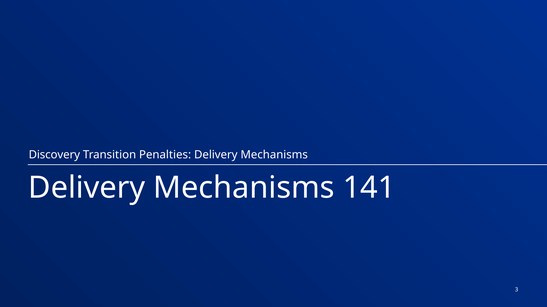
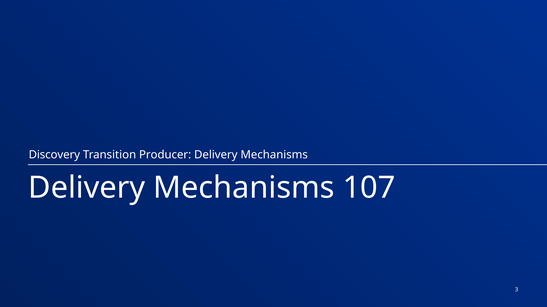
Penalties: Penalties -> Producer
141: 141 -> 107
